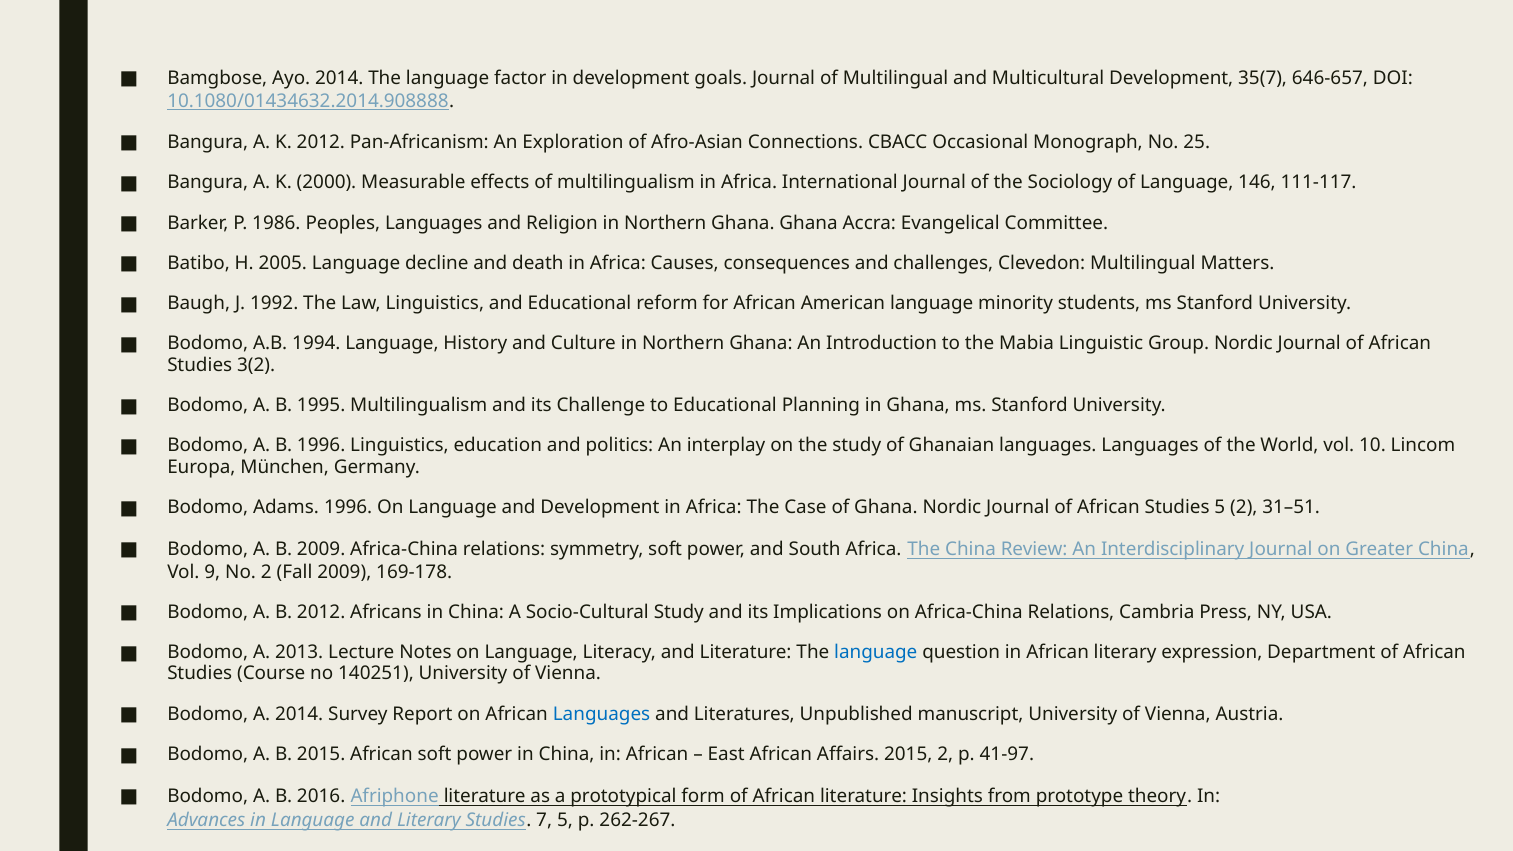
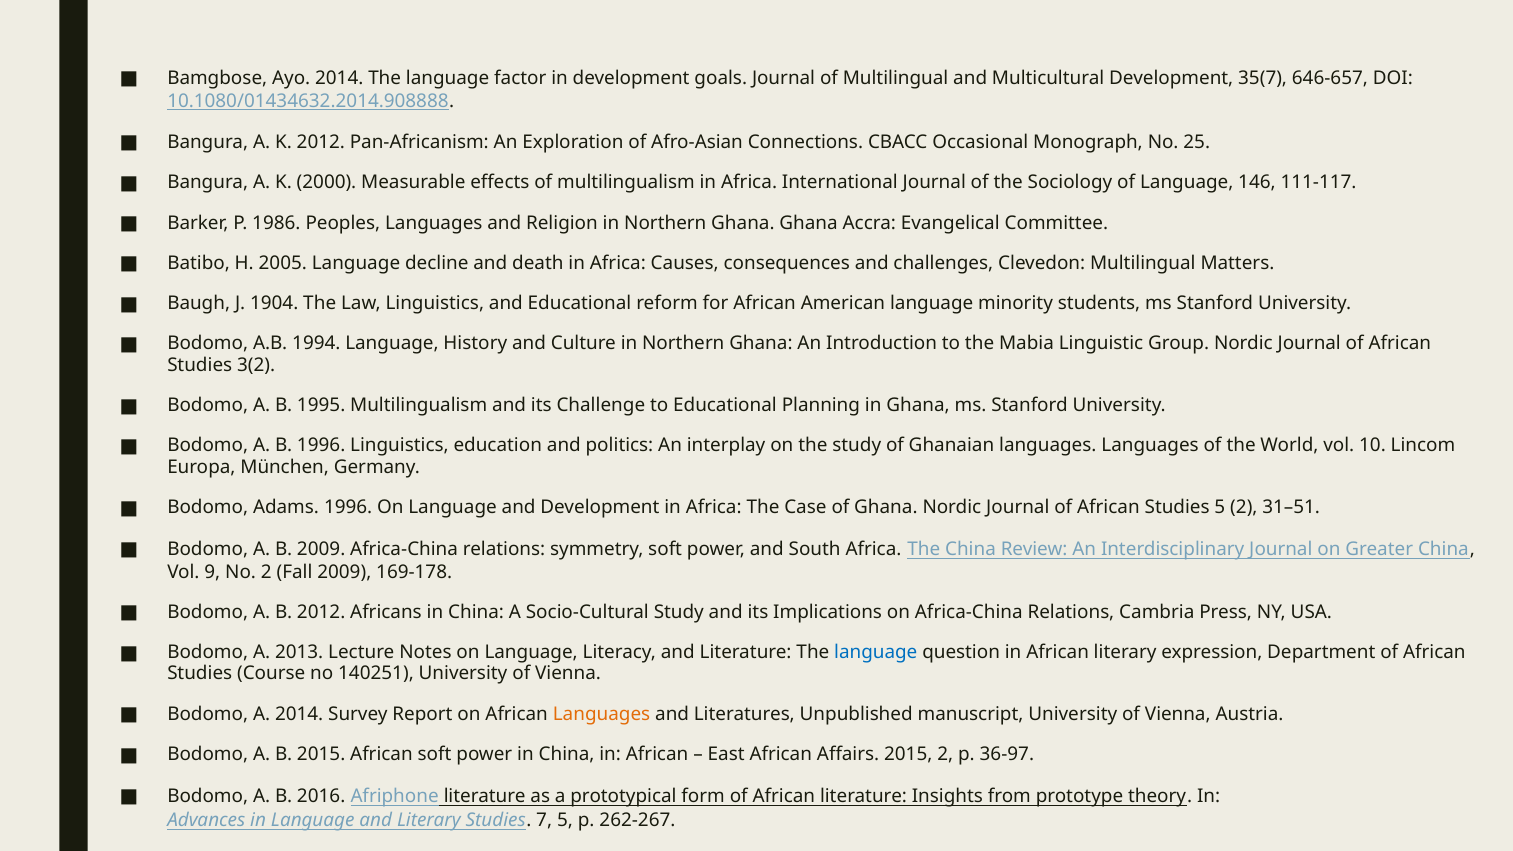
1992: 1992 -> 1904
Languages at (602, 714) colour: blue -> orange
41-97: 41-97 -> 36-97
